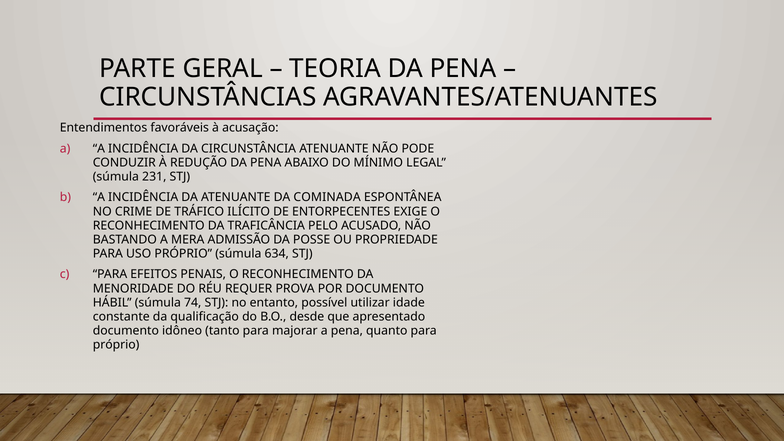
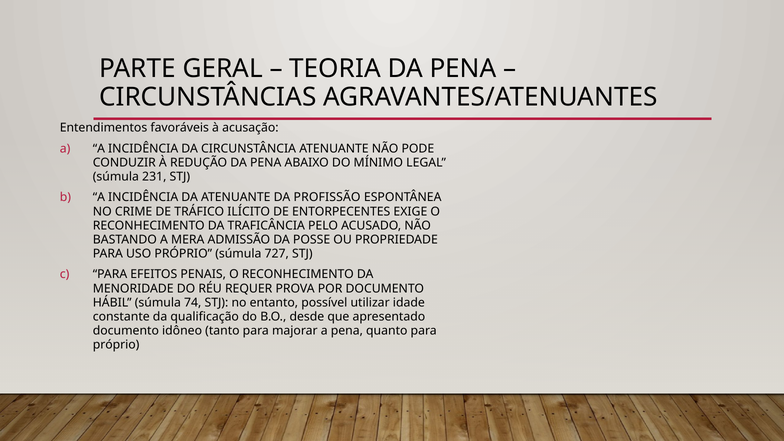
COMINADA: COMINADA -> PROFISSÃO
634: 634 -> 727
